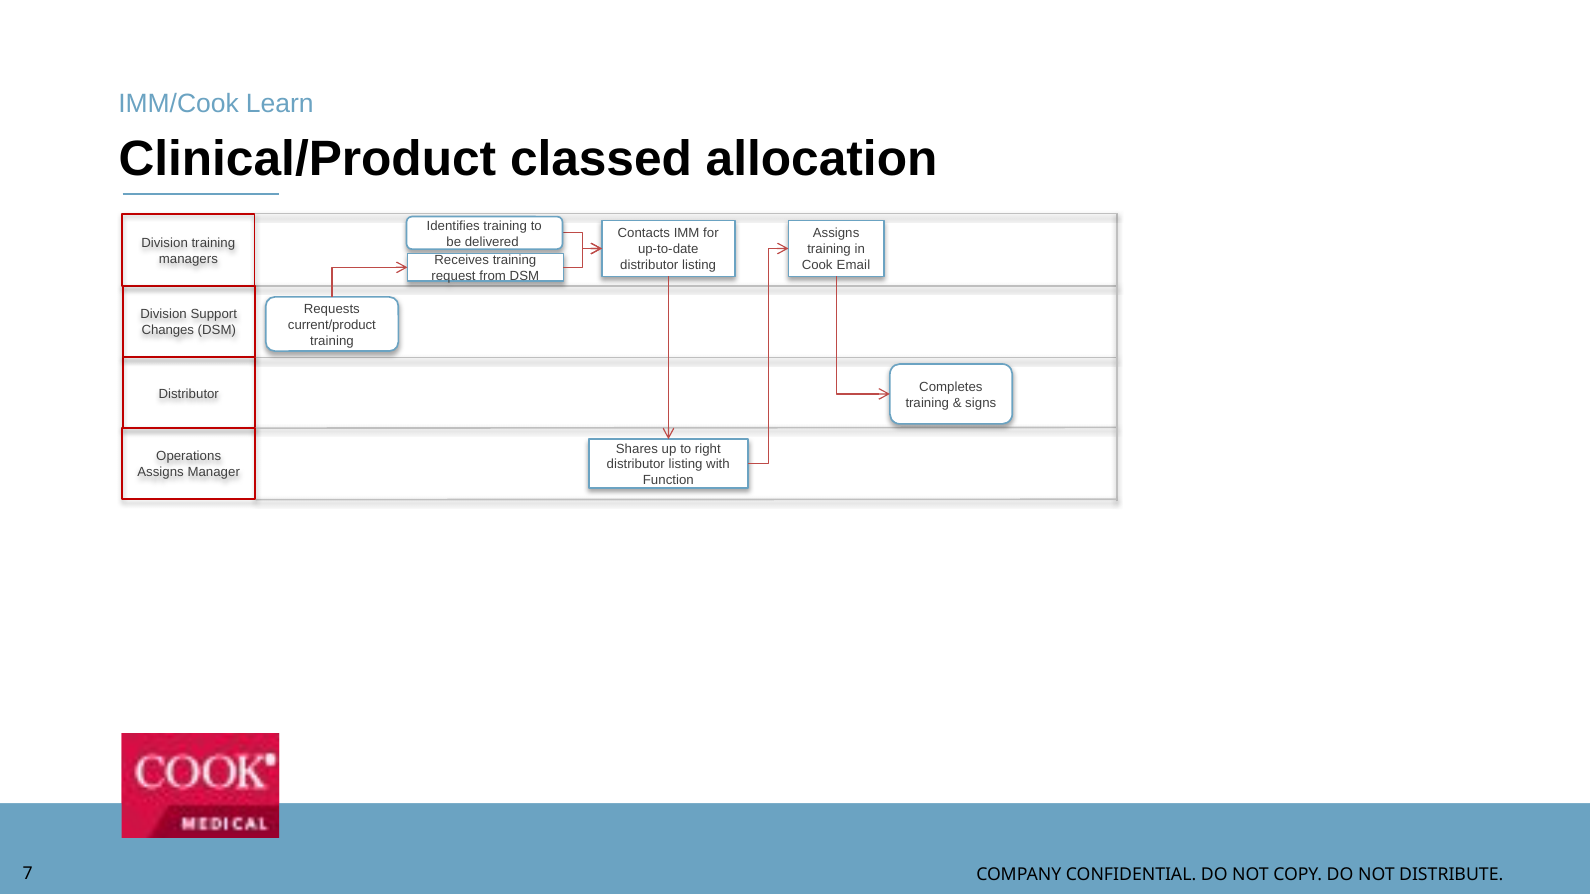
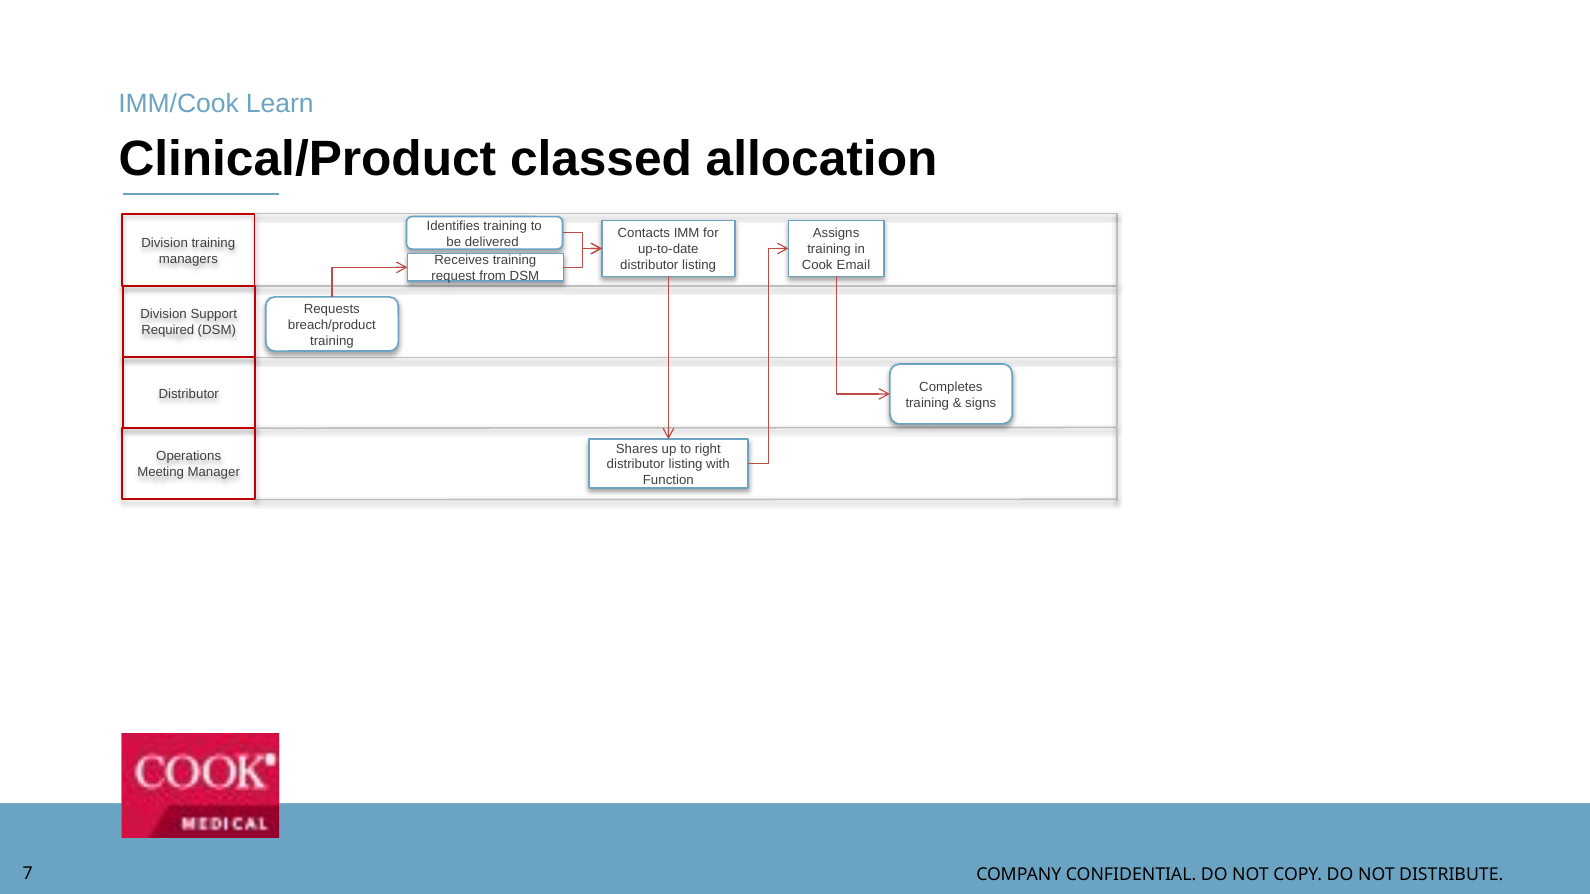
current/product: current/product -> breach/product
Changes: Changes -> Required
Assigns at (161, 473): Assigns -> Meeting
